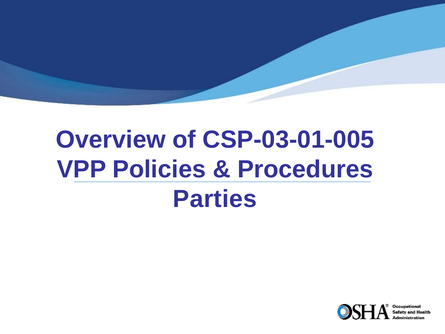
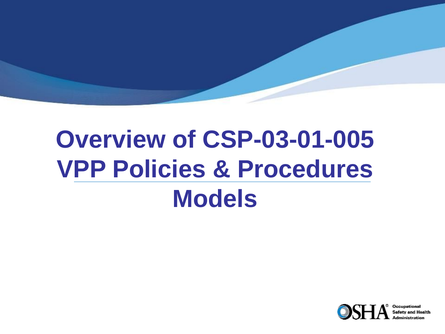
Parties: Parties -> Models
